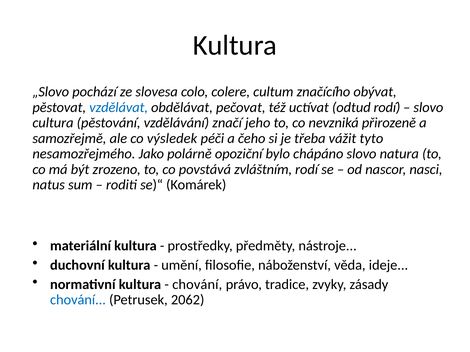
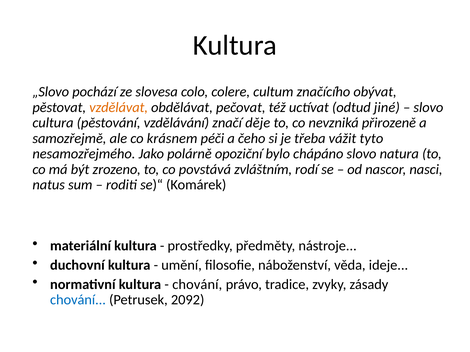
vzdělávat colour: blue -> orange
odtud rodí: rodí -> jiné
jeho: jeho -> děje
výsledek: výsledek -> krásnem
2062: 2062 -> 2092
